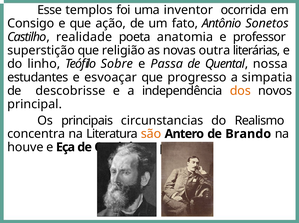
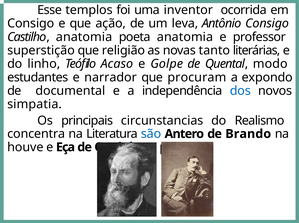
fato: fato -> leva
Antônio Sonetos: Sonetos -> Consigo
Castilho realidade: realidade -> anatomia
outra: outra -> tanto
Sobre: Sobre -> Acaso
Passa: Passa -> Golpe
nossa: nossa -> modo
esvoaçar: esvoaçar -> narrador
progresso: progresso -> procuram
simpatia: simpatia -> expondo
descobrisse: descobrisse -> documental
dos colour: orange -> blue
principal: principal -> simpatia
são colour: orange -> blue
